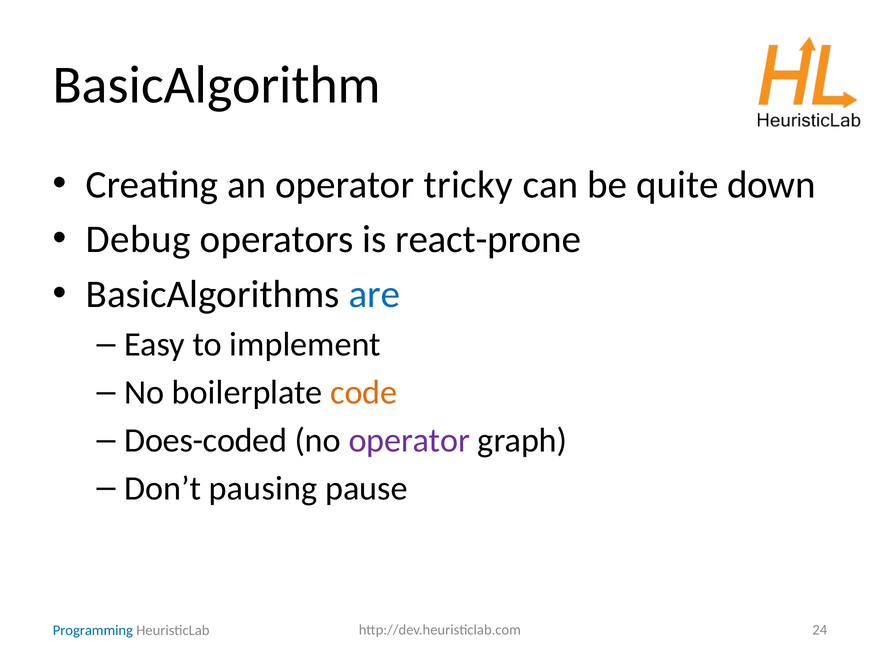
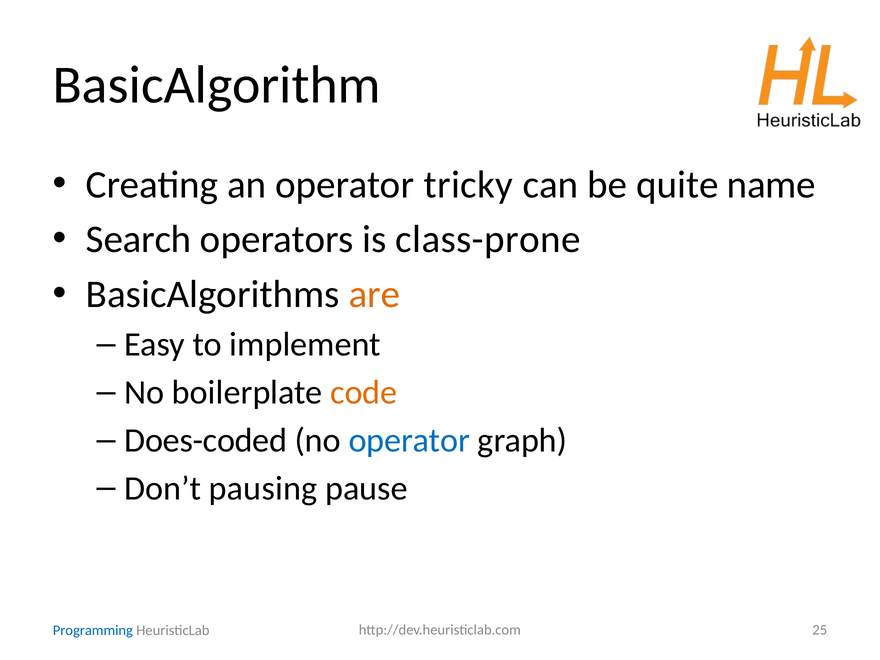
down: down -> name
Debug: Debug -> Search
react-prone: react-prone -> class-prone
are colour: blue -> orange
operator at (409, 441) colour: purple -> blue
24: 24 -> 25
